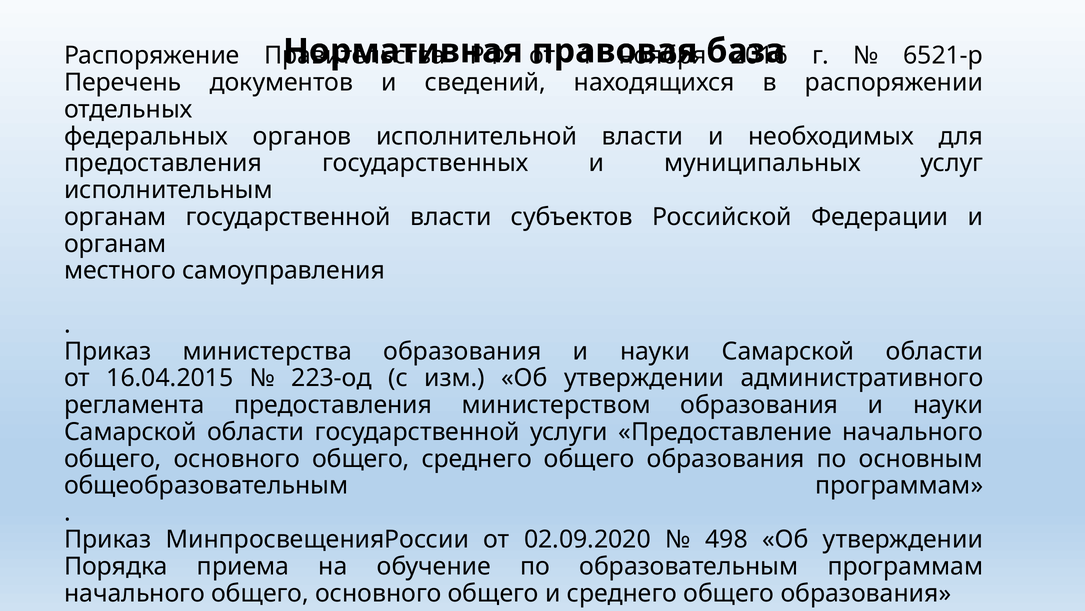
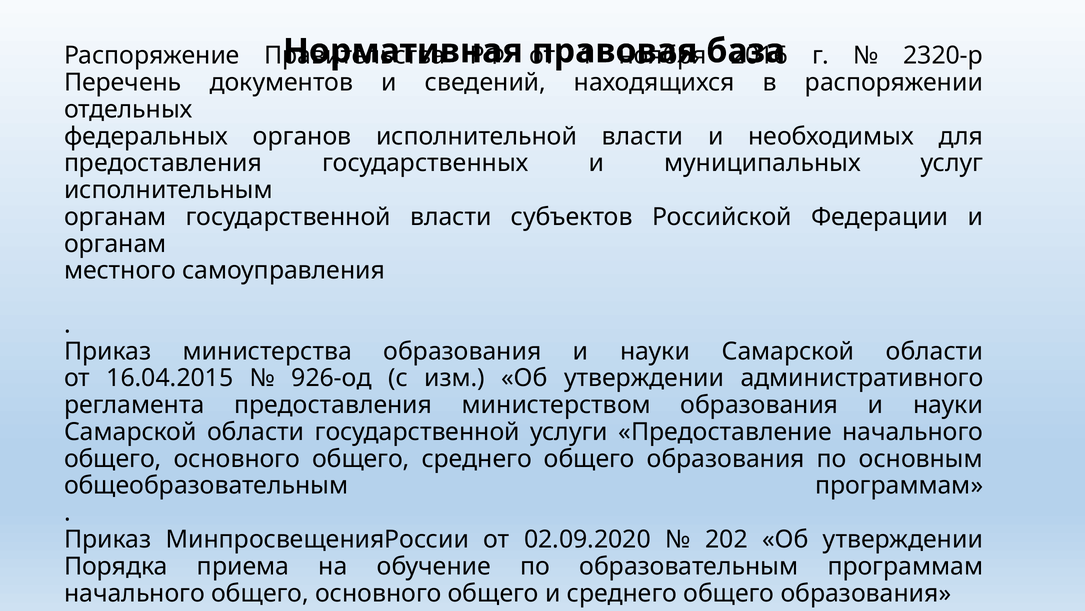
6521-р: 6521-р -> 2320-р
223-од: 223-од -> 926-од
498: 498 -> 202
